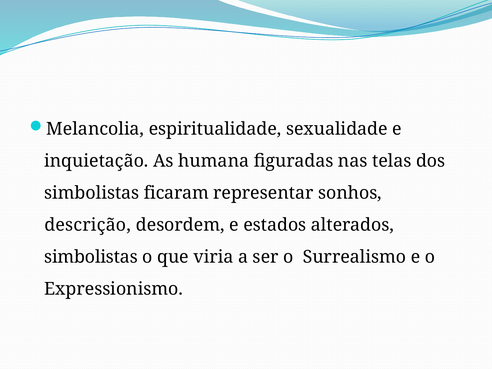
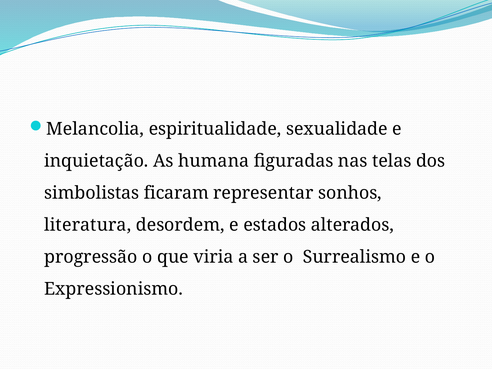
descrição: descrição -> literatura
simbolistas at (91, 257): simbolistas -> progressão
